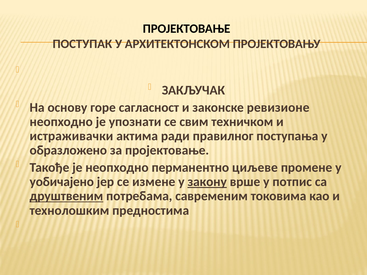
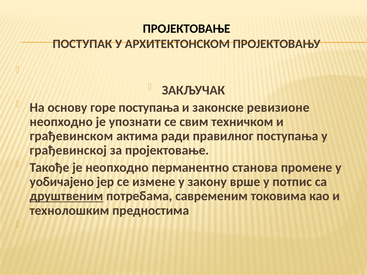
горе сагласност: сагласност -> поступања
истраживачки: истраживачки -> грађевинском
образложено: образложено -> грађевинској
циљеве: циљеве -> станова
закону underline: present -> none
